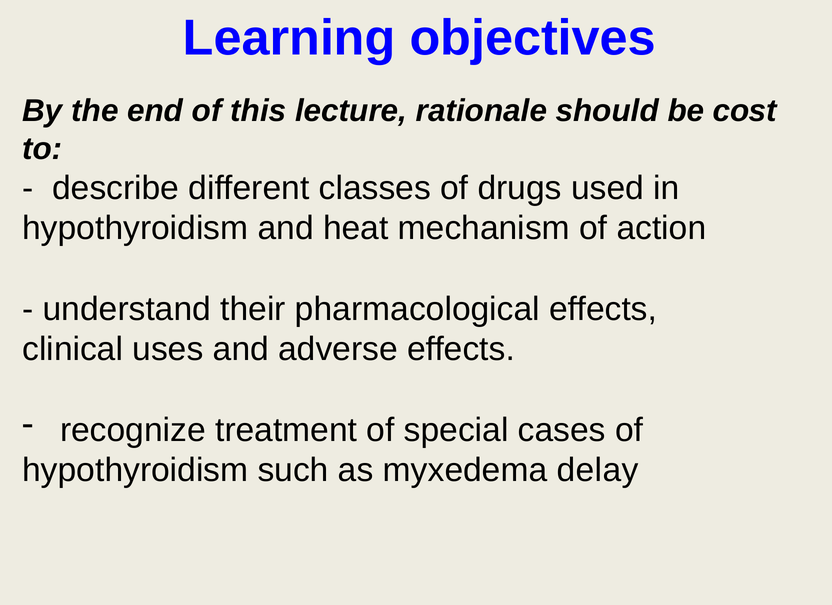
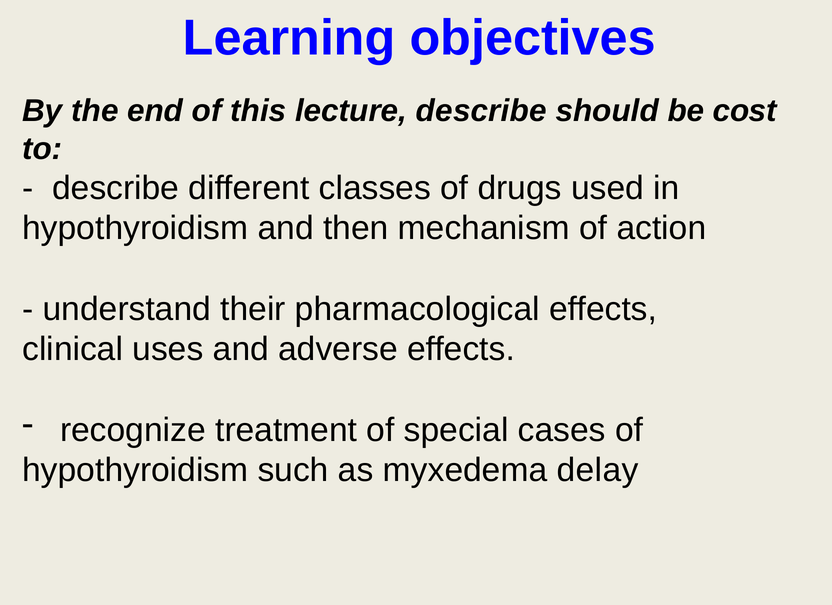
lecture rationale: rationale -> describe
heat: heat -> then
